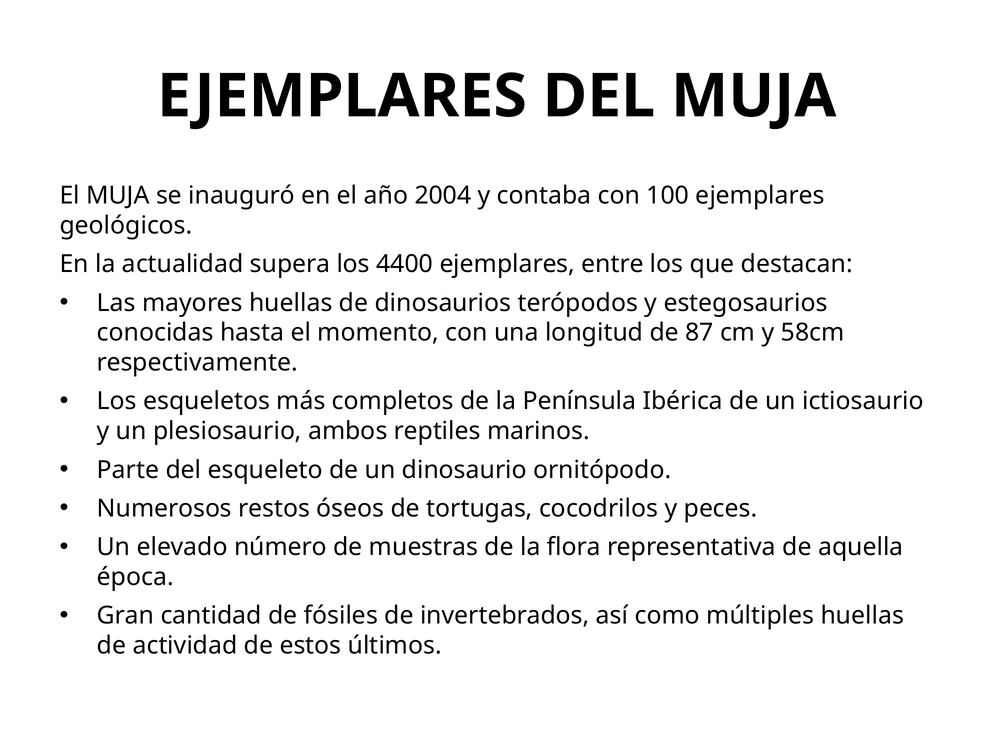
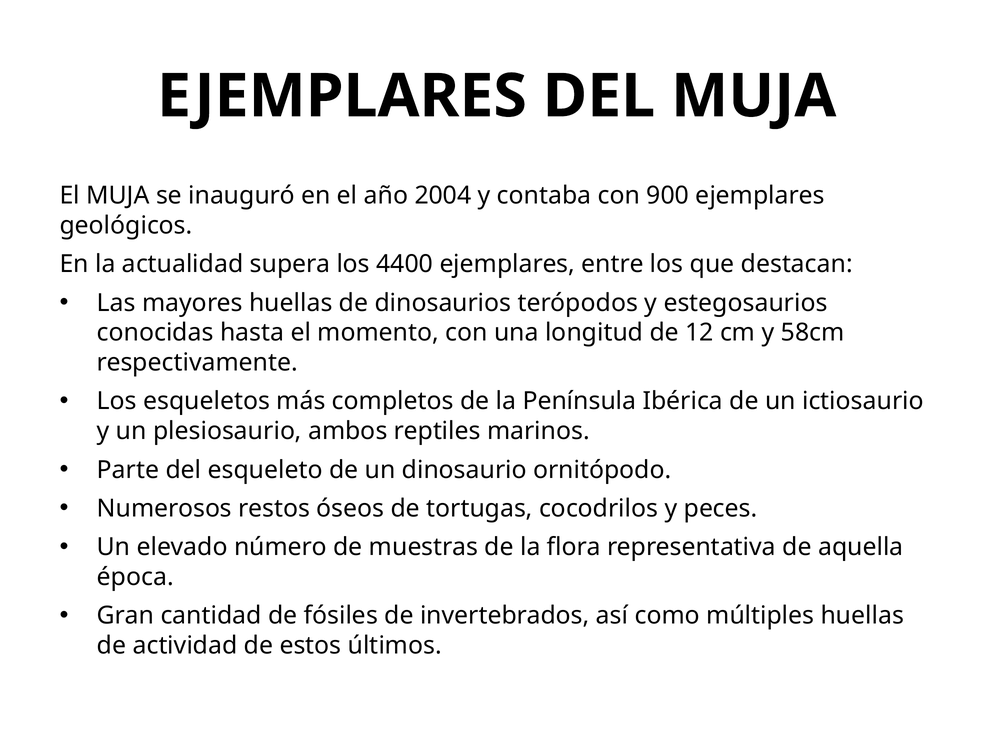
100: 100 -> 900
87: 87 -> 12
